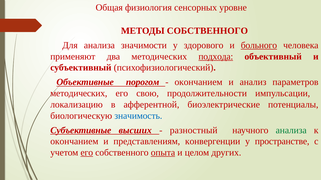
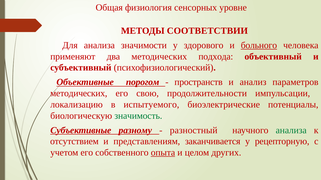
МЕТОДЫ СОБСТВЕННОГО: СОБСТВЕННОГО -> СООТВЕТСТВИИ
подхода underline: present -> none
окончанием at (199, 82): окончанием -> пространств
афферентной: афферентной -> испытуемого
значимость colour: blue -> green
высших: высших -> разному
окончанием at (74, 142): окончанием -> отсутствием
конвергенции: конвергенции -> заканчивается
пространстве: пространстве -> рецепторную
его at (87, 153) underline: present -> none
